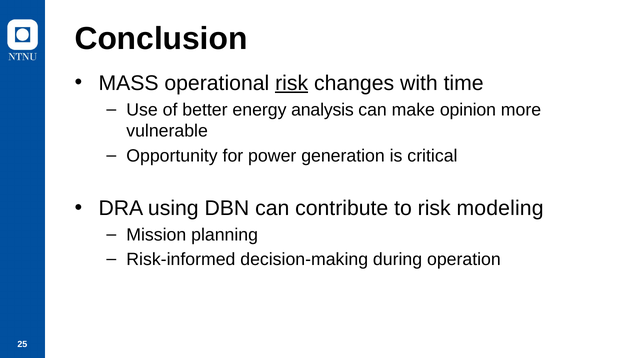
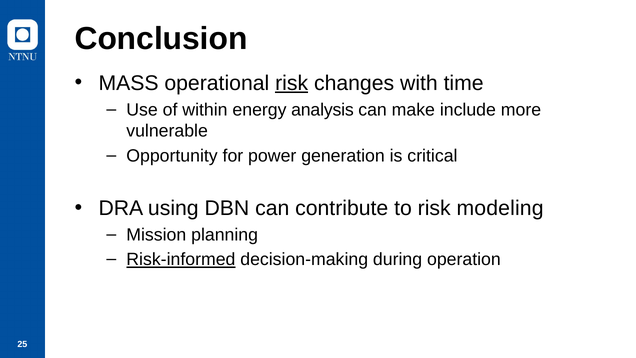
better: better -> within
opinion: opinion -> include
Risk-informed underline: none -> present
